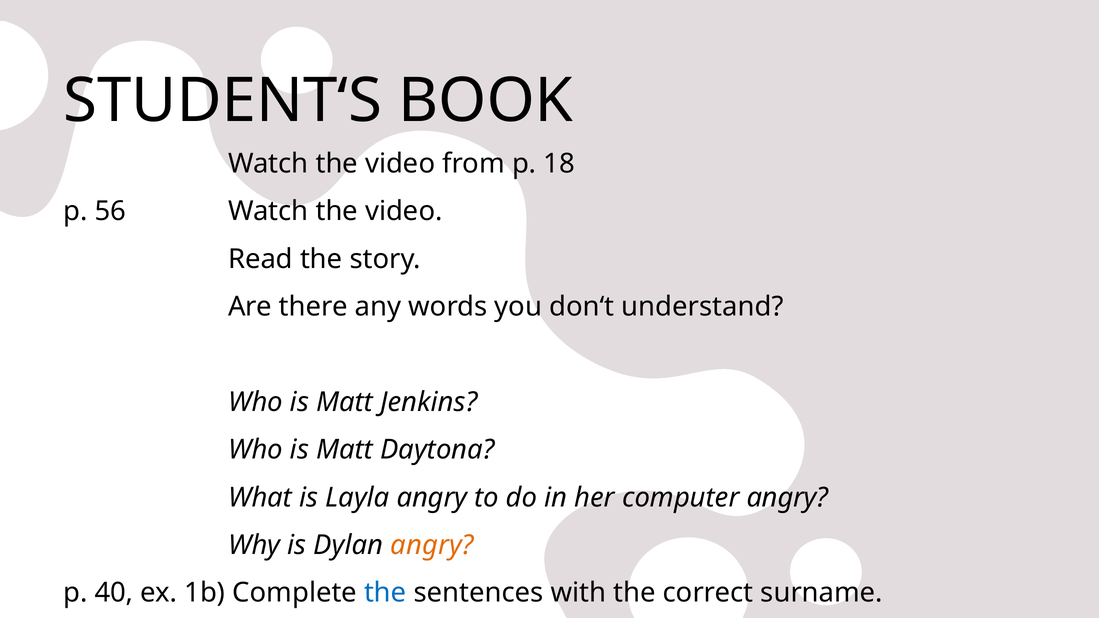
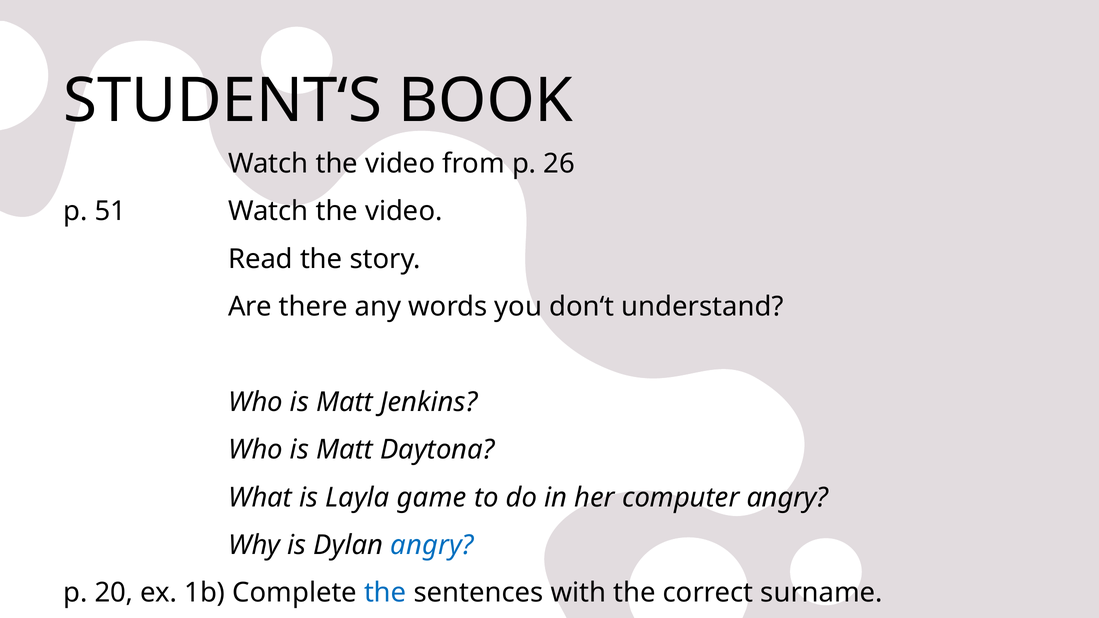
18: 18 -> 26
56: 56 -> 51
Layla angry: angry -> game
angry at (432, 545) colour: orange -> blue
40: 40 -> 20
